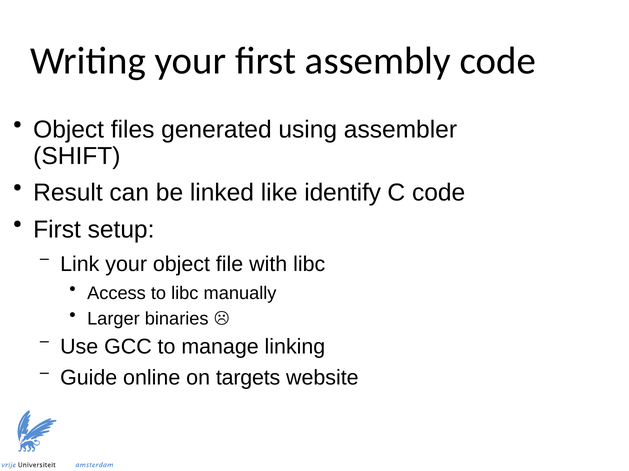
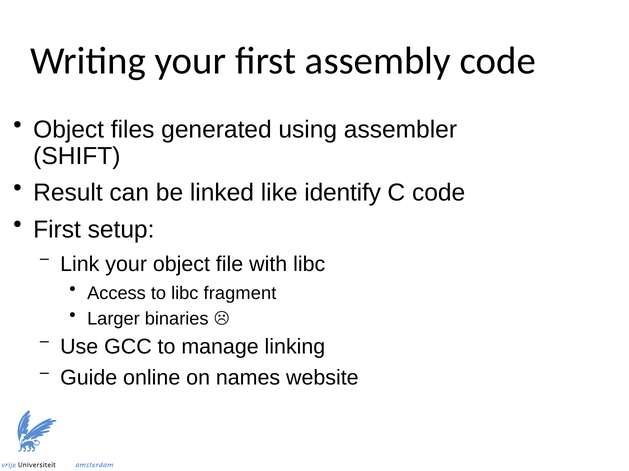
manually: manually -> fragment
targets: targets -> names
